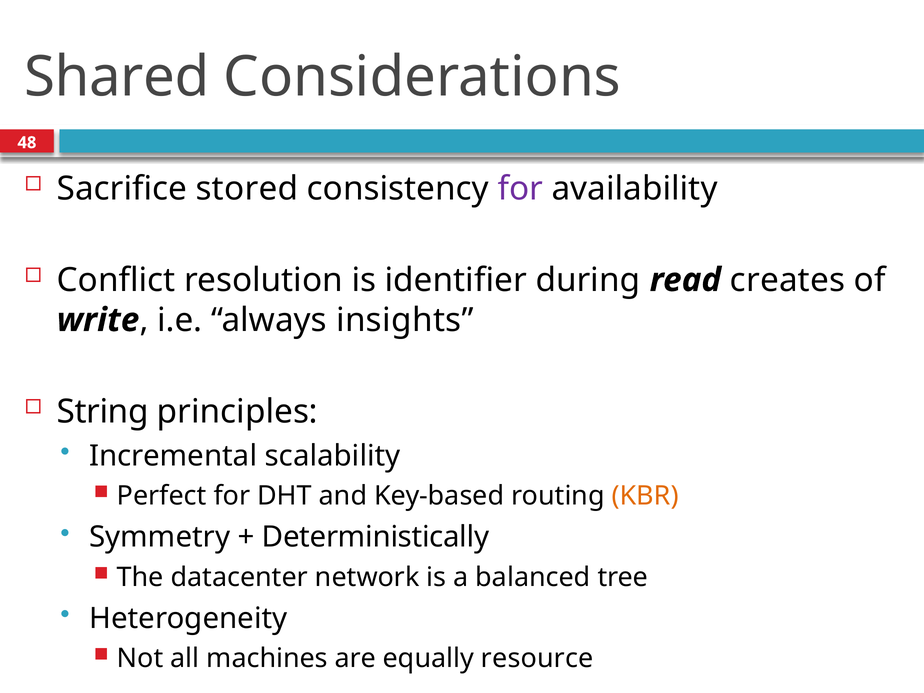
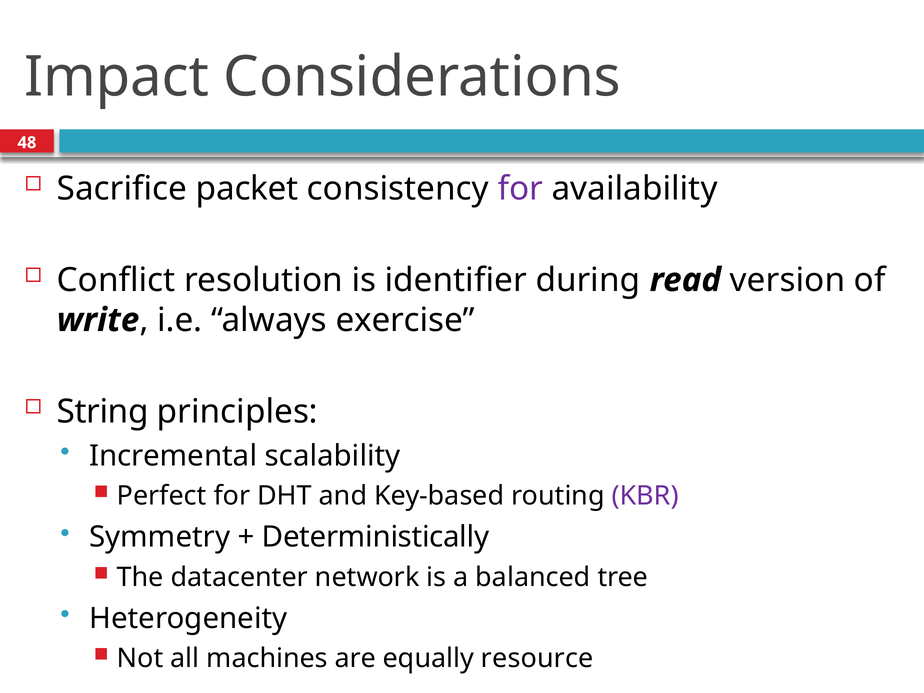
Shared: Shared -> Impact
stored: stored -> packet
creates: creates -> version
insights: insights -> exercise
KBR colour: orange -> purple
